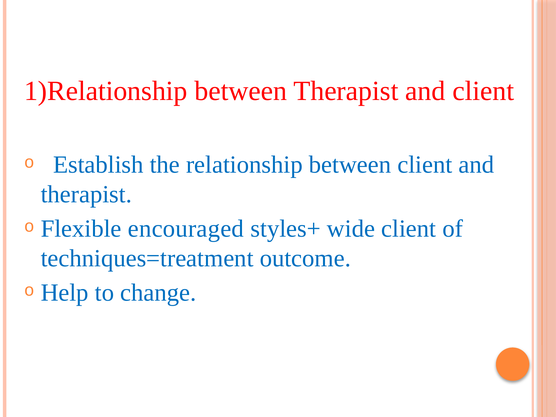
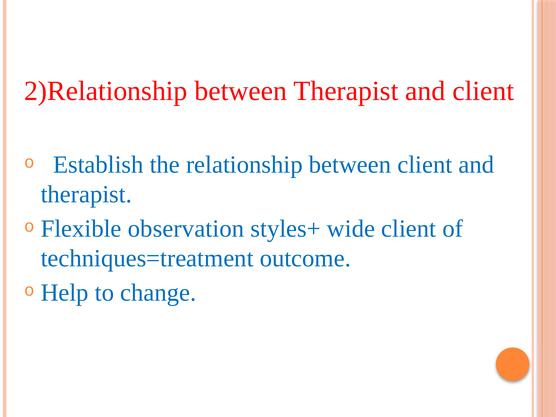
1)Relationship: 1)Relationship -> 2)Relationship
encouraged: encouraged -> observation
